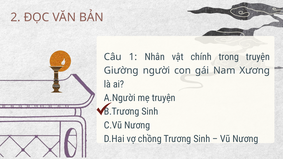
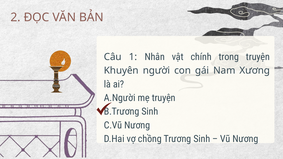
Giường: Giường -> Khuyên
